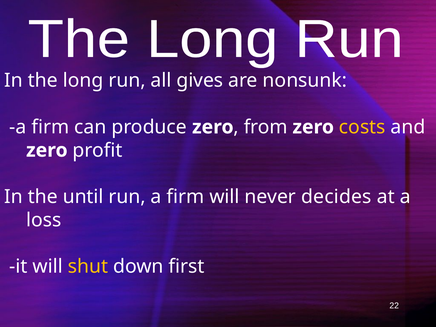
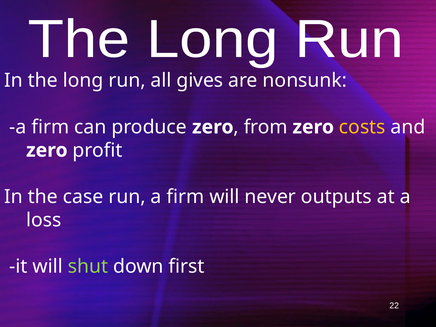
until: until -> case
decides: decides -> outputs
shut colour: yellow -> light green
